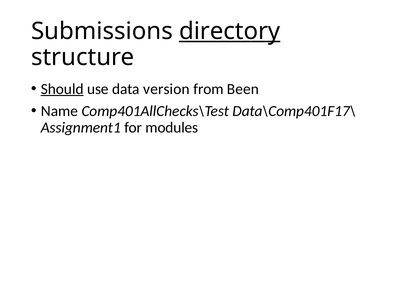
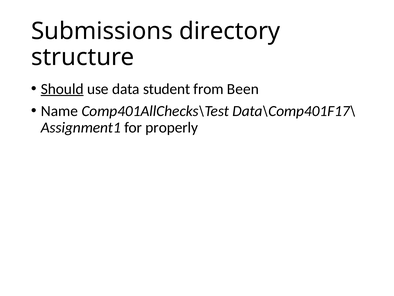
directory underline: present -> none
version: version -> student
modules: modules -> properly
